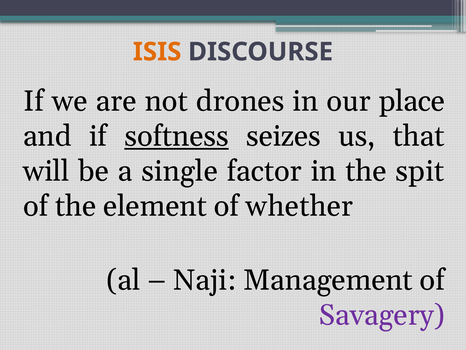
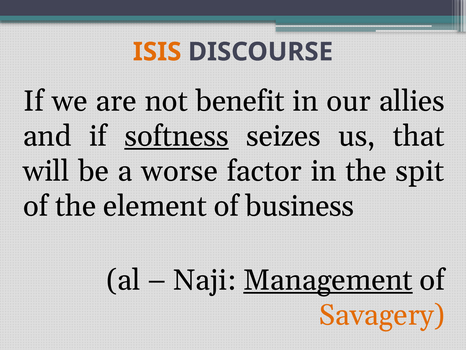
drones: drones -> benefit
place: place -> allies
single: single -> worse
whether: whether -> business
Management underline: none -> present
Savagery colour: purple -> orange
